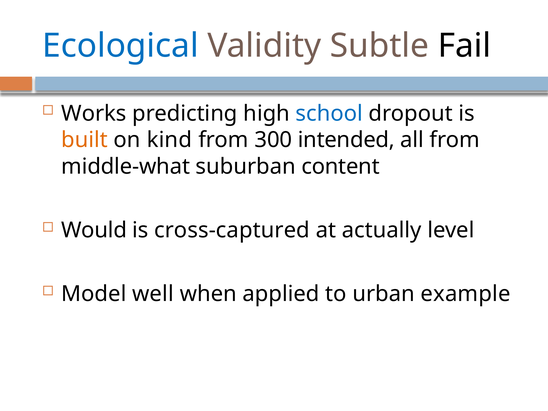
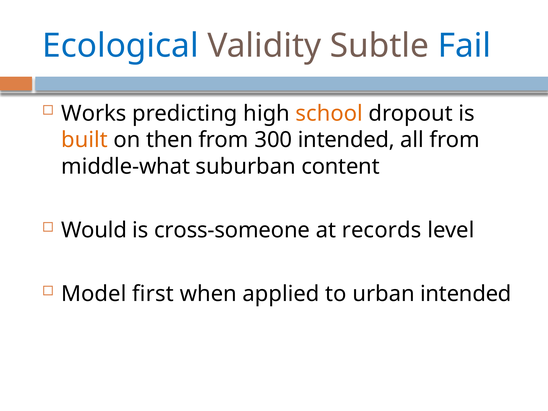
Fail colour: black -> blue
school colour: blue -> orange
kind: kind -> then
cross-captured: cross-captured -> cross-someone
actually: actually -> records
well: well -> first
urban example: example -> intended
